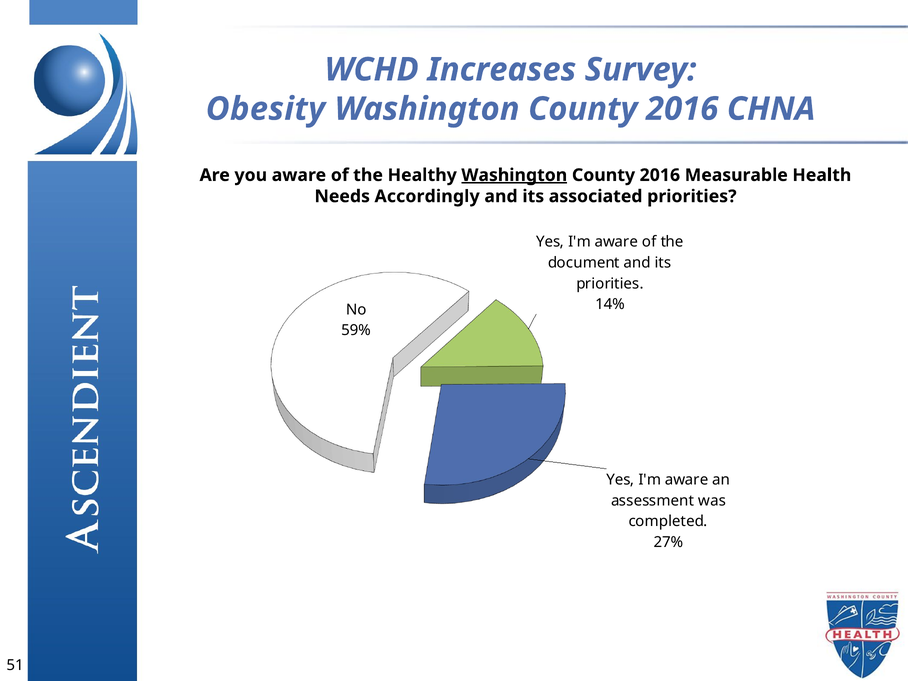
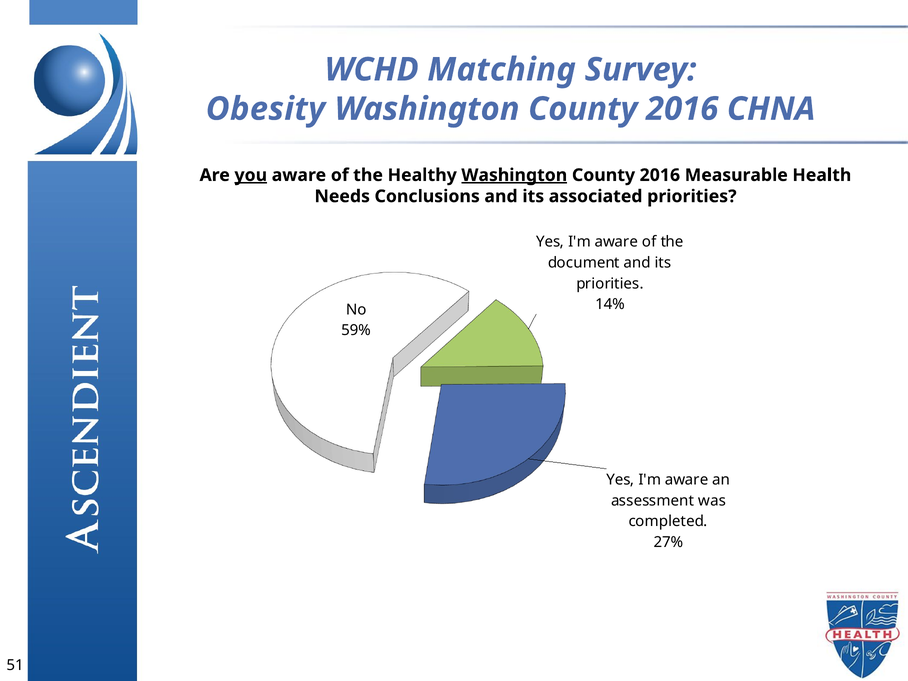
Increases: Increases -> Matching
you underline: none -> present
Accordingly: Accordingly -> Conclusions
